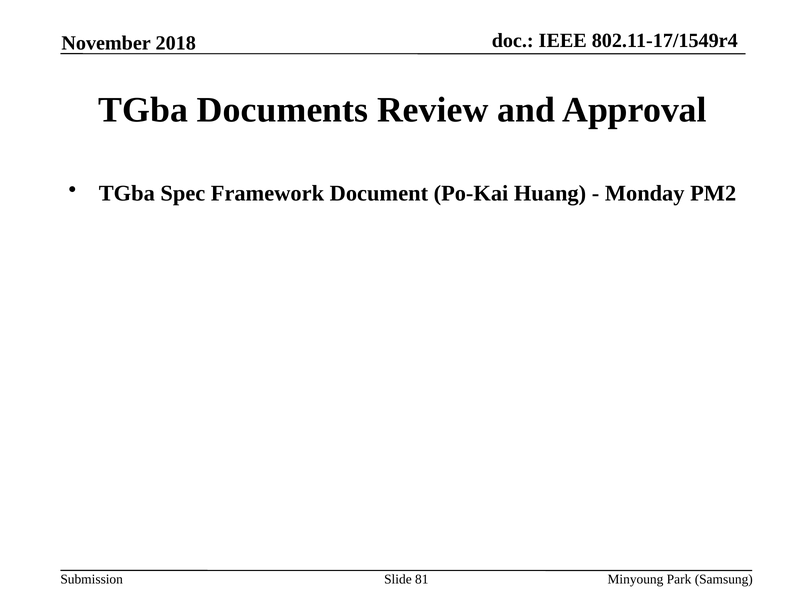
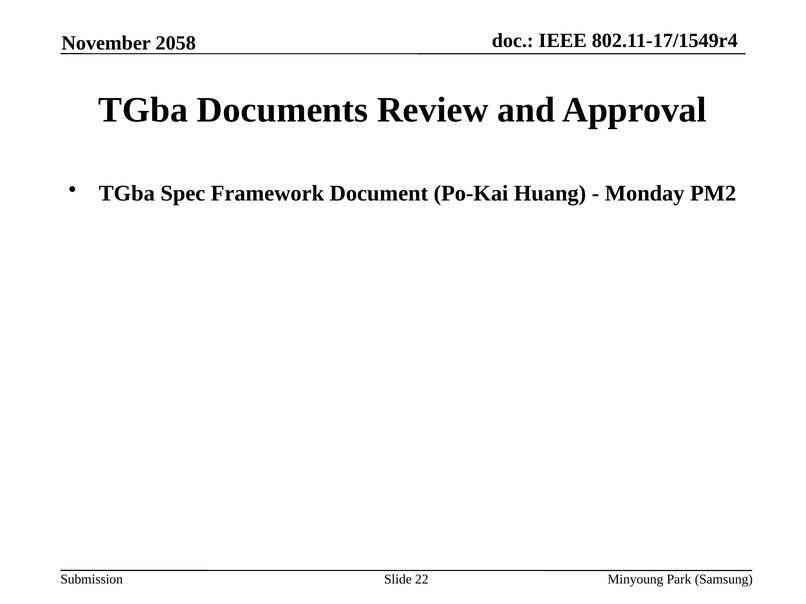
2018: 2018 -> 2058
81: 81 -> 22
